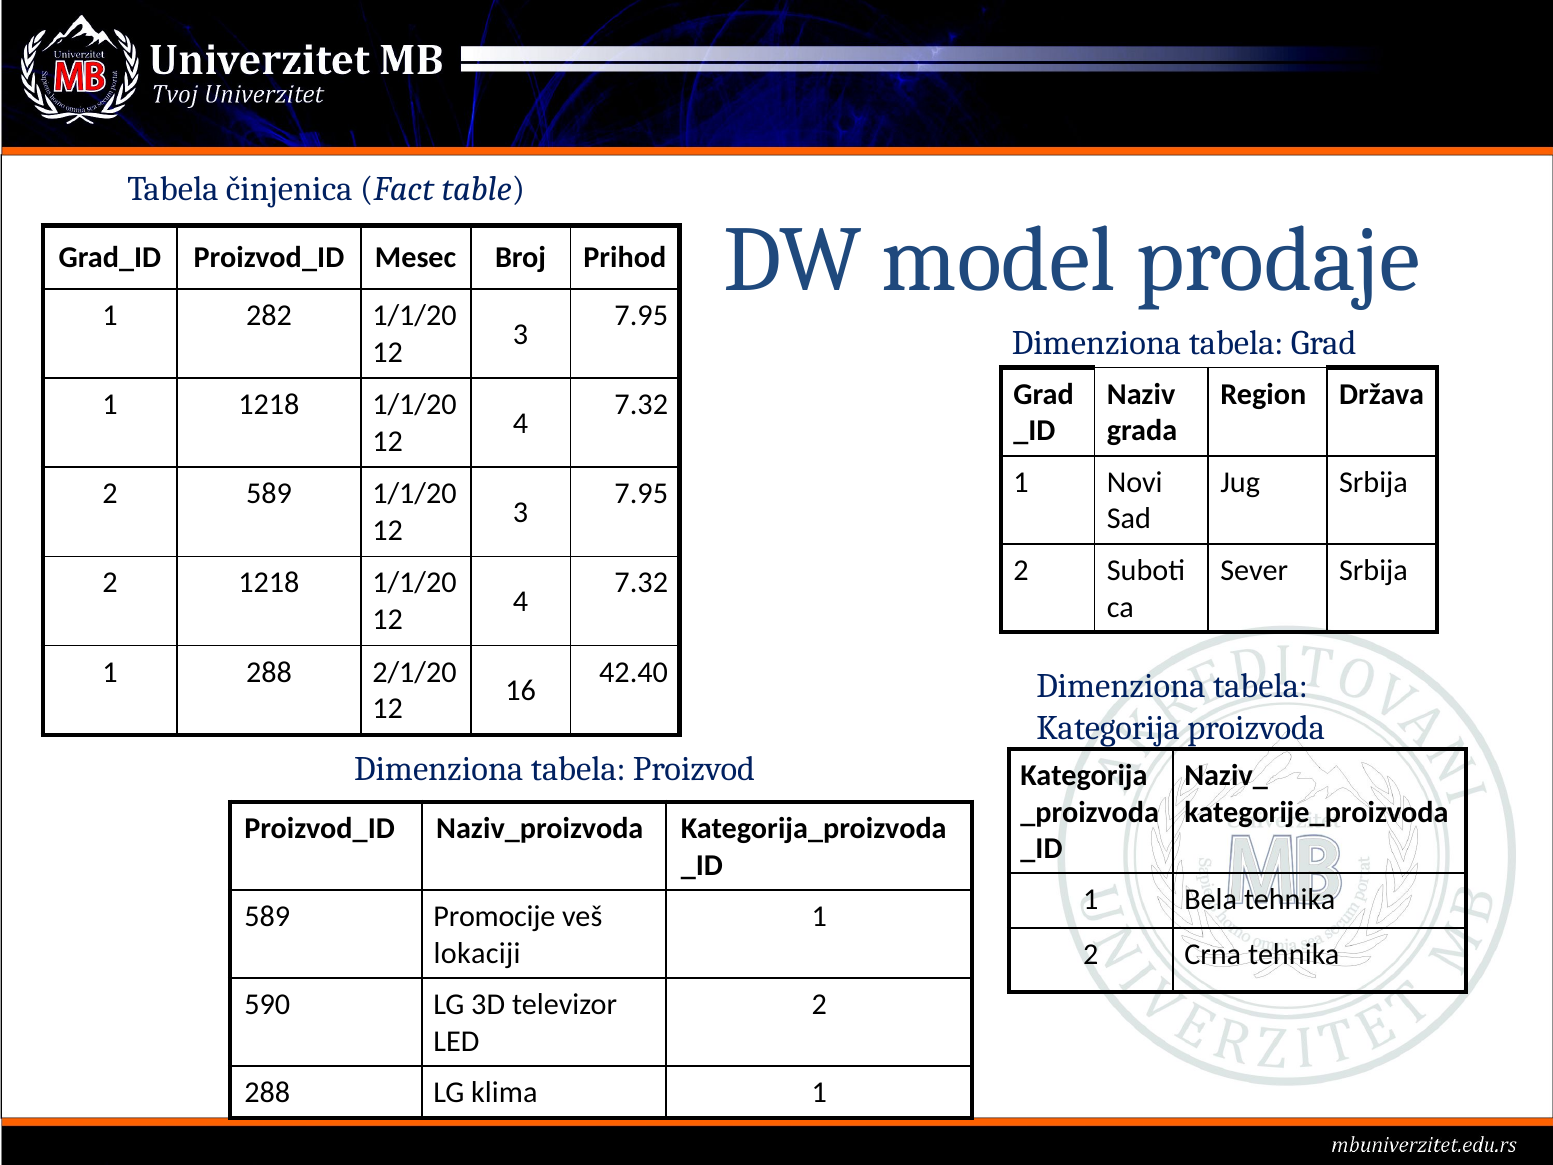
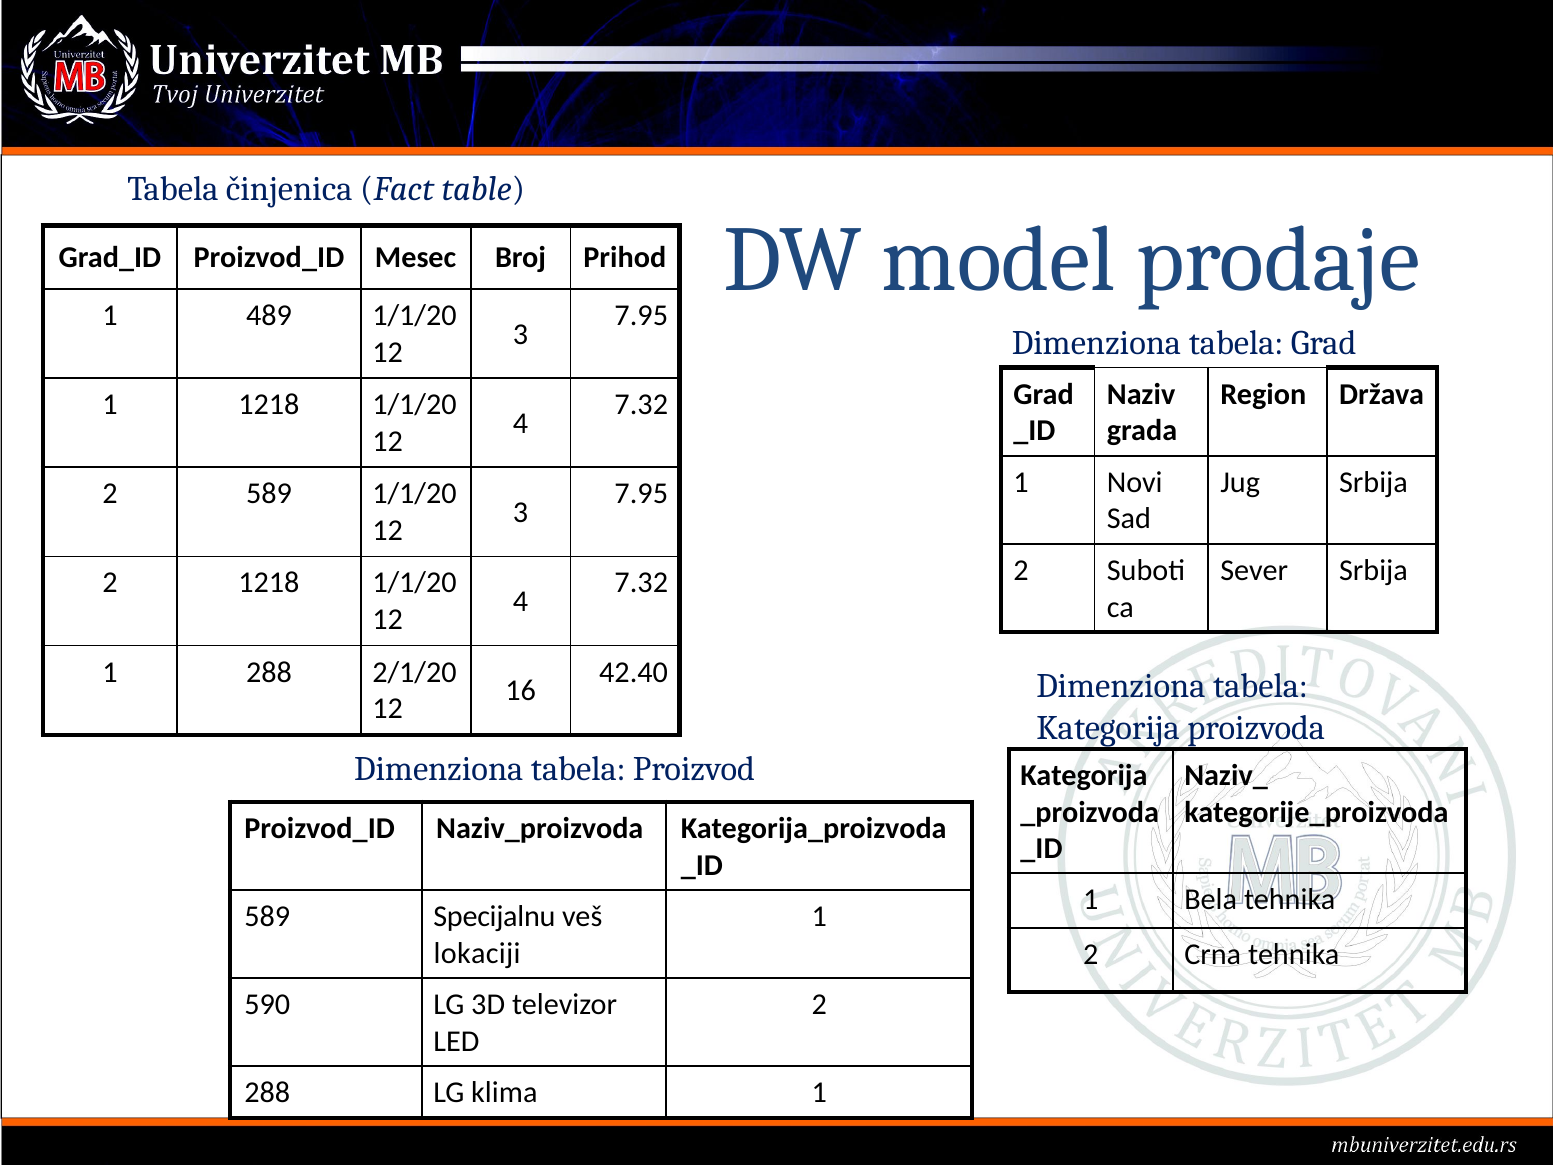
282: 282 -> 489
Promocije: Promocije -> Specijalnu
